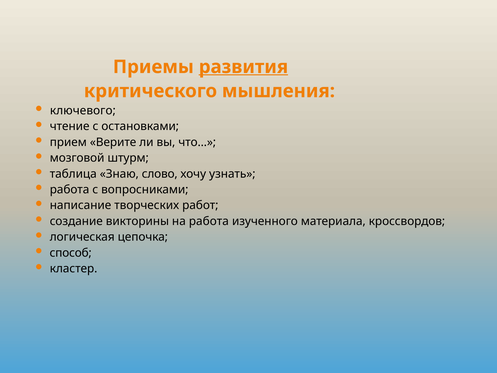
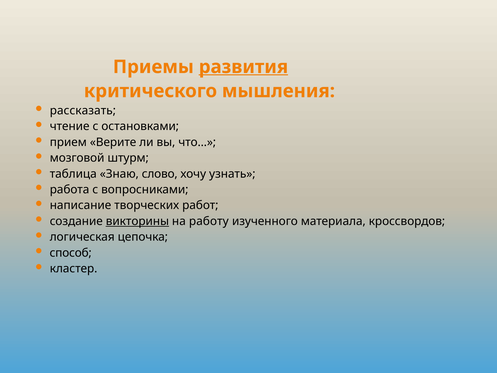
ключевого: ключевого -> рассказать
викторины underline: none -> present
на работа: работа -> работу
